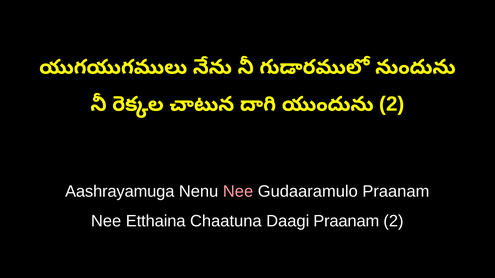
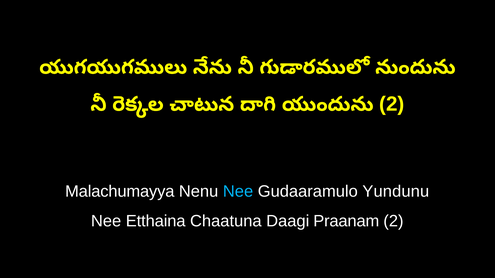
Aashrayamuga: Aashrayamuga -> Malachumayya
Nee at (238, 192) colour: pink -> light blue
Gudaaramulo Praanam: Praanam -> Yundunu
